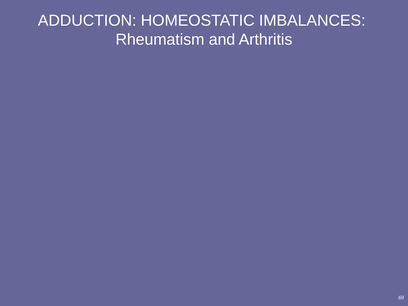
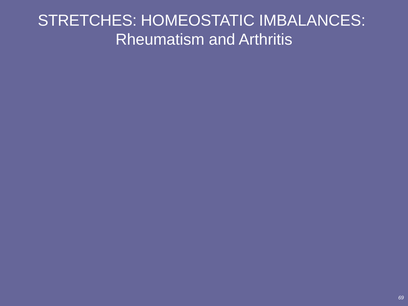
ADDUCTION: ADDUCTION -> STRETCHES
